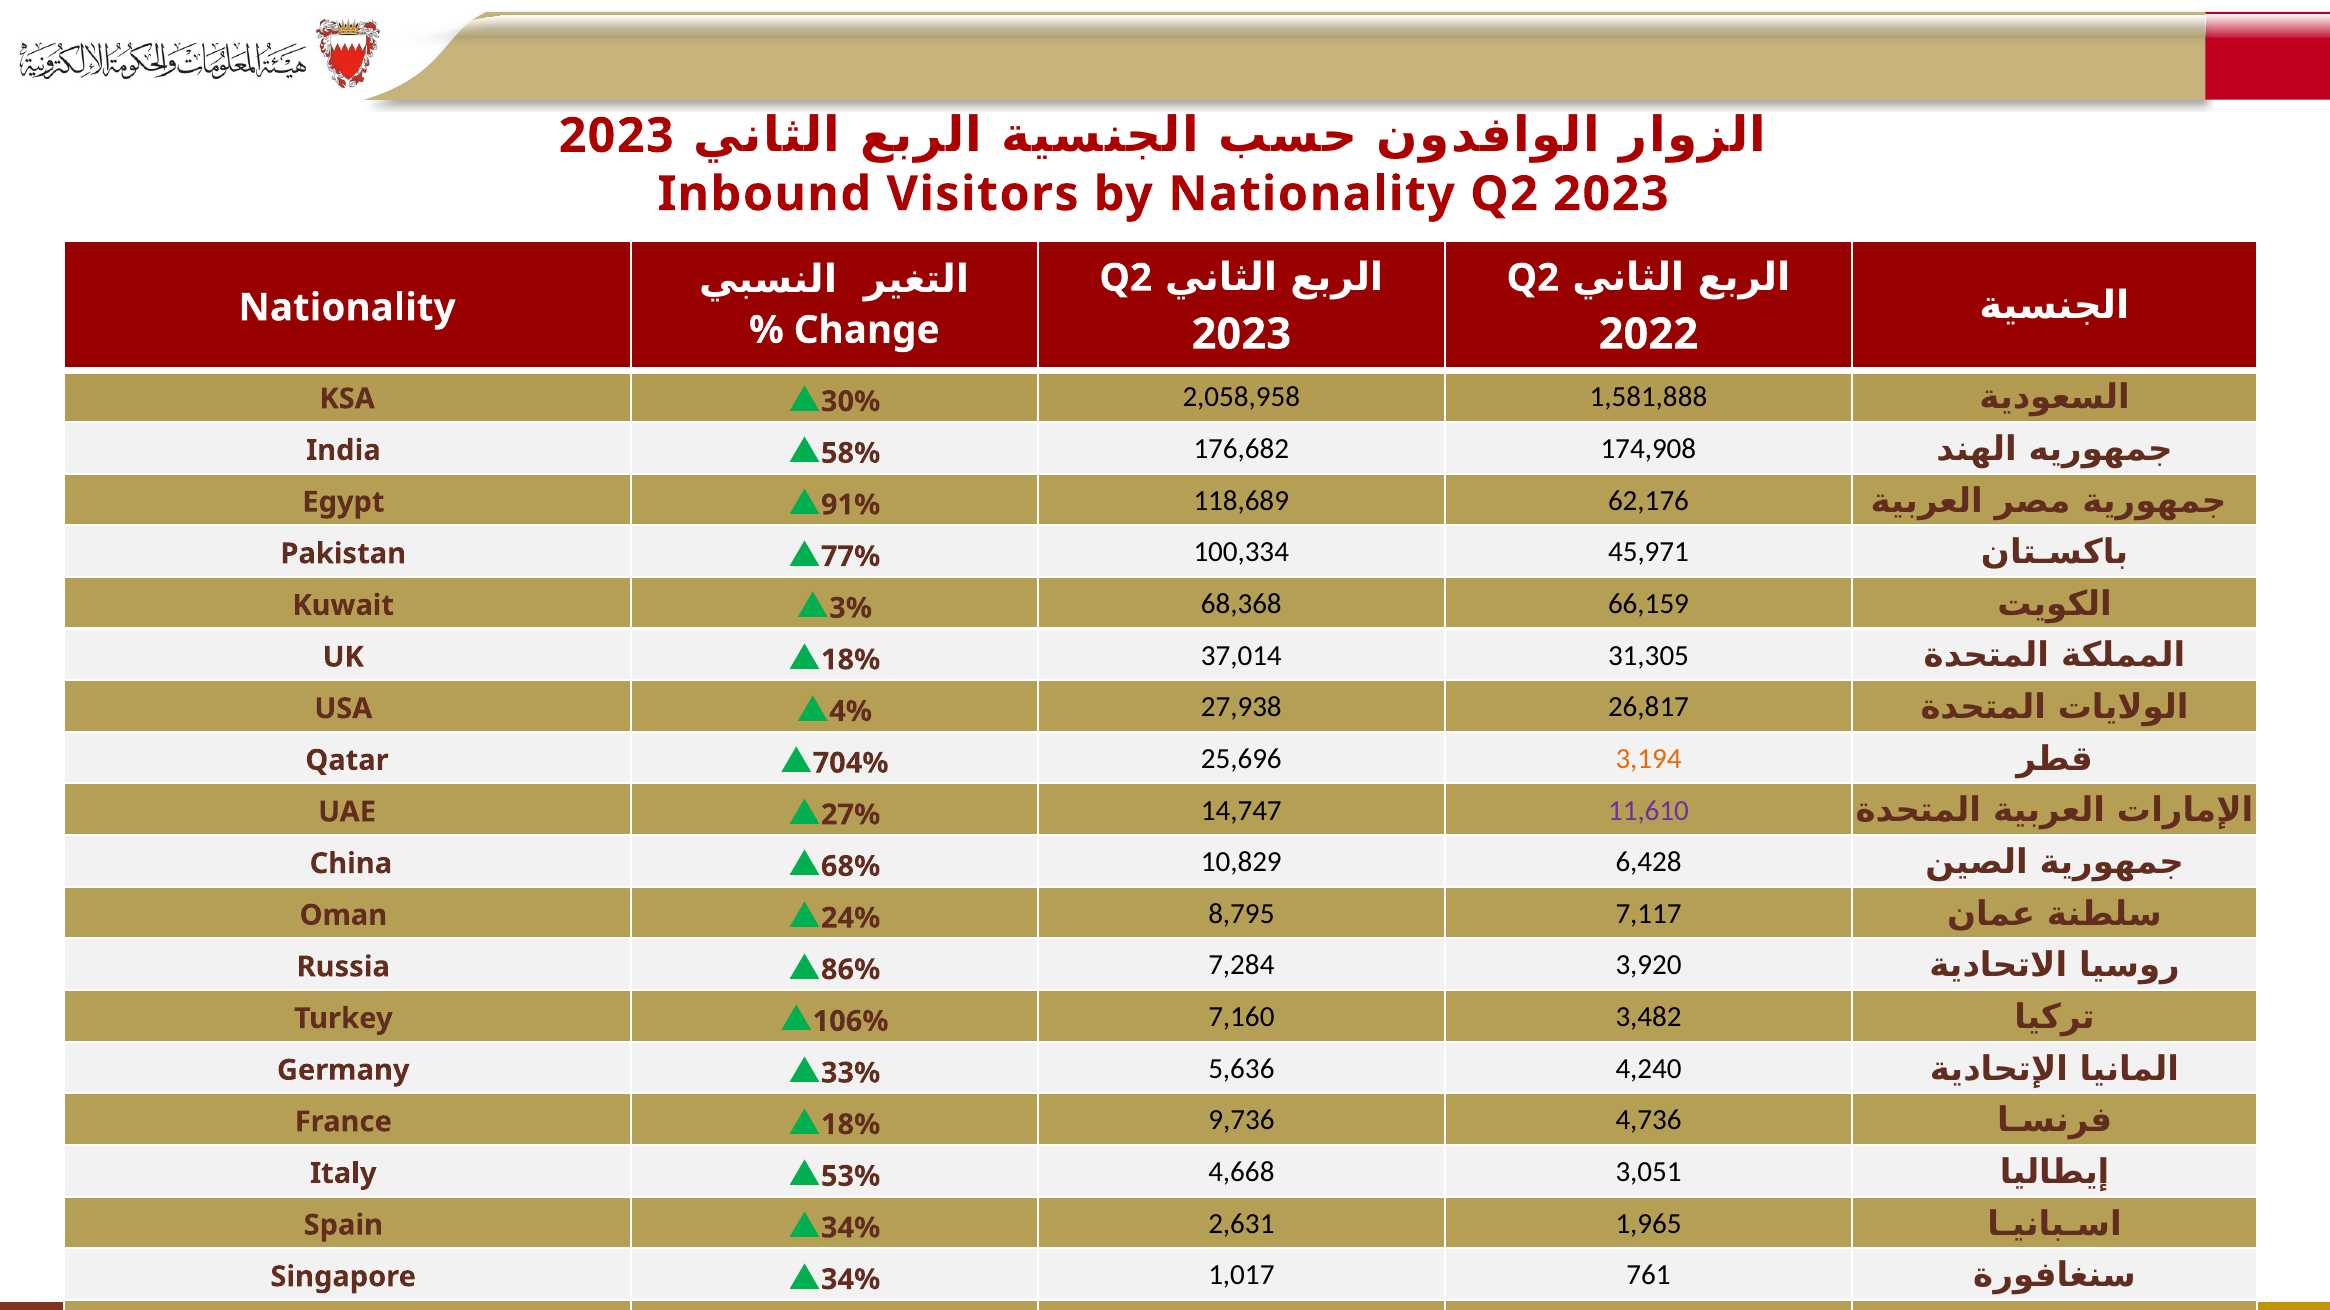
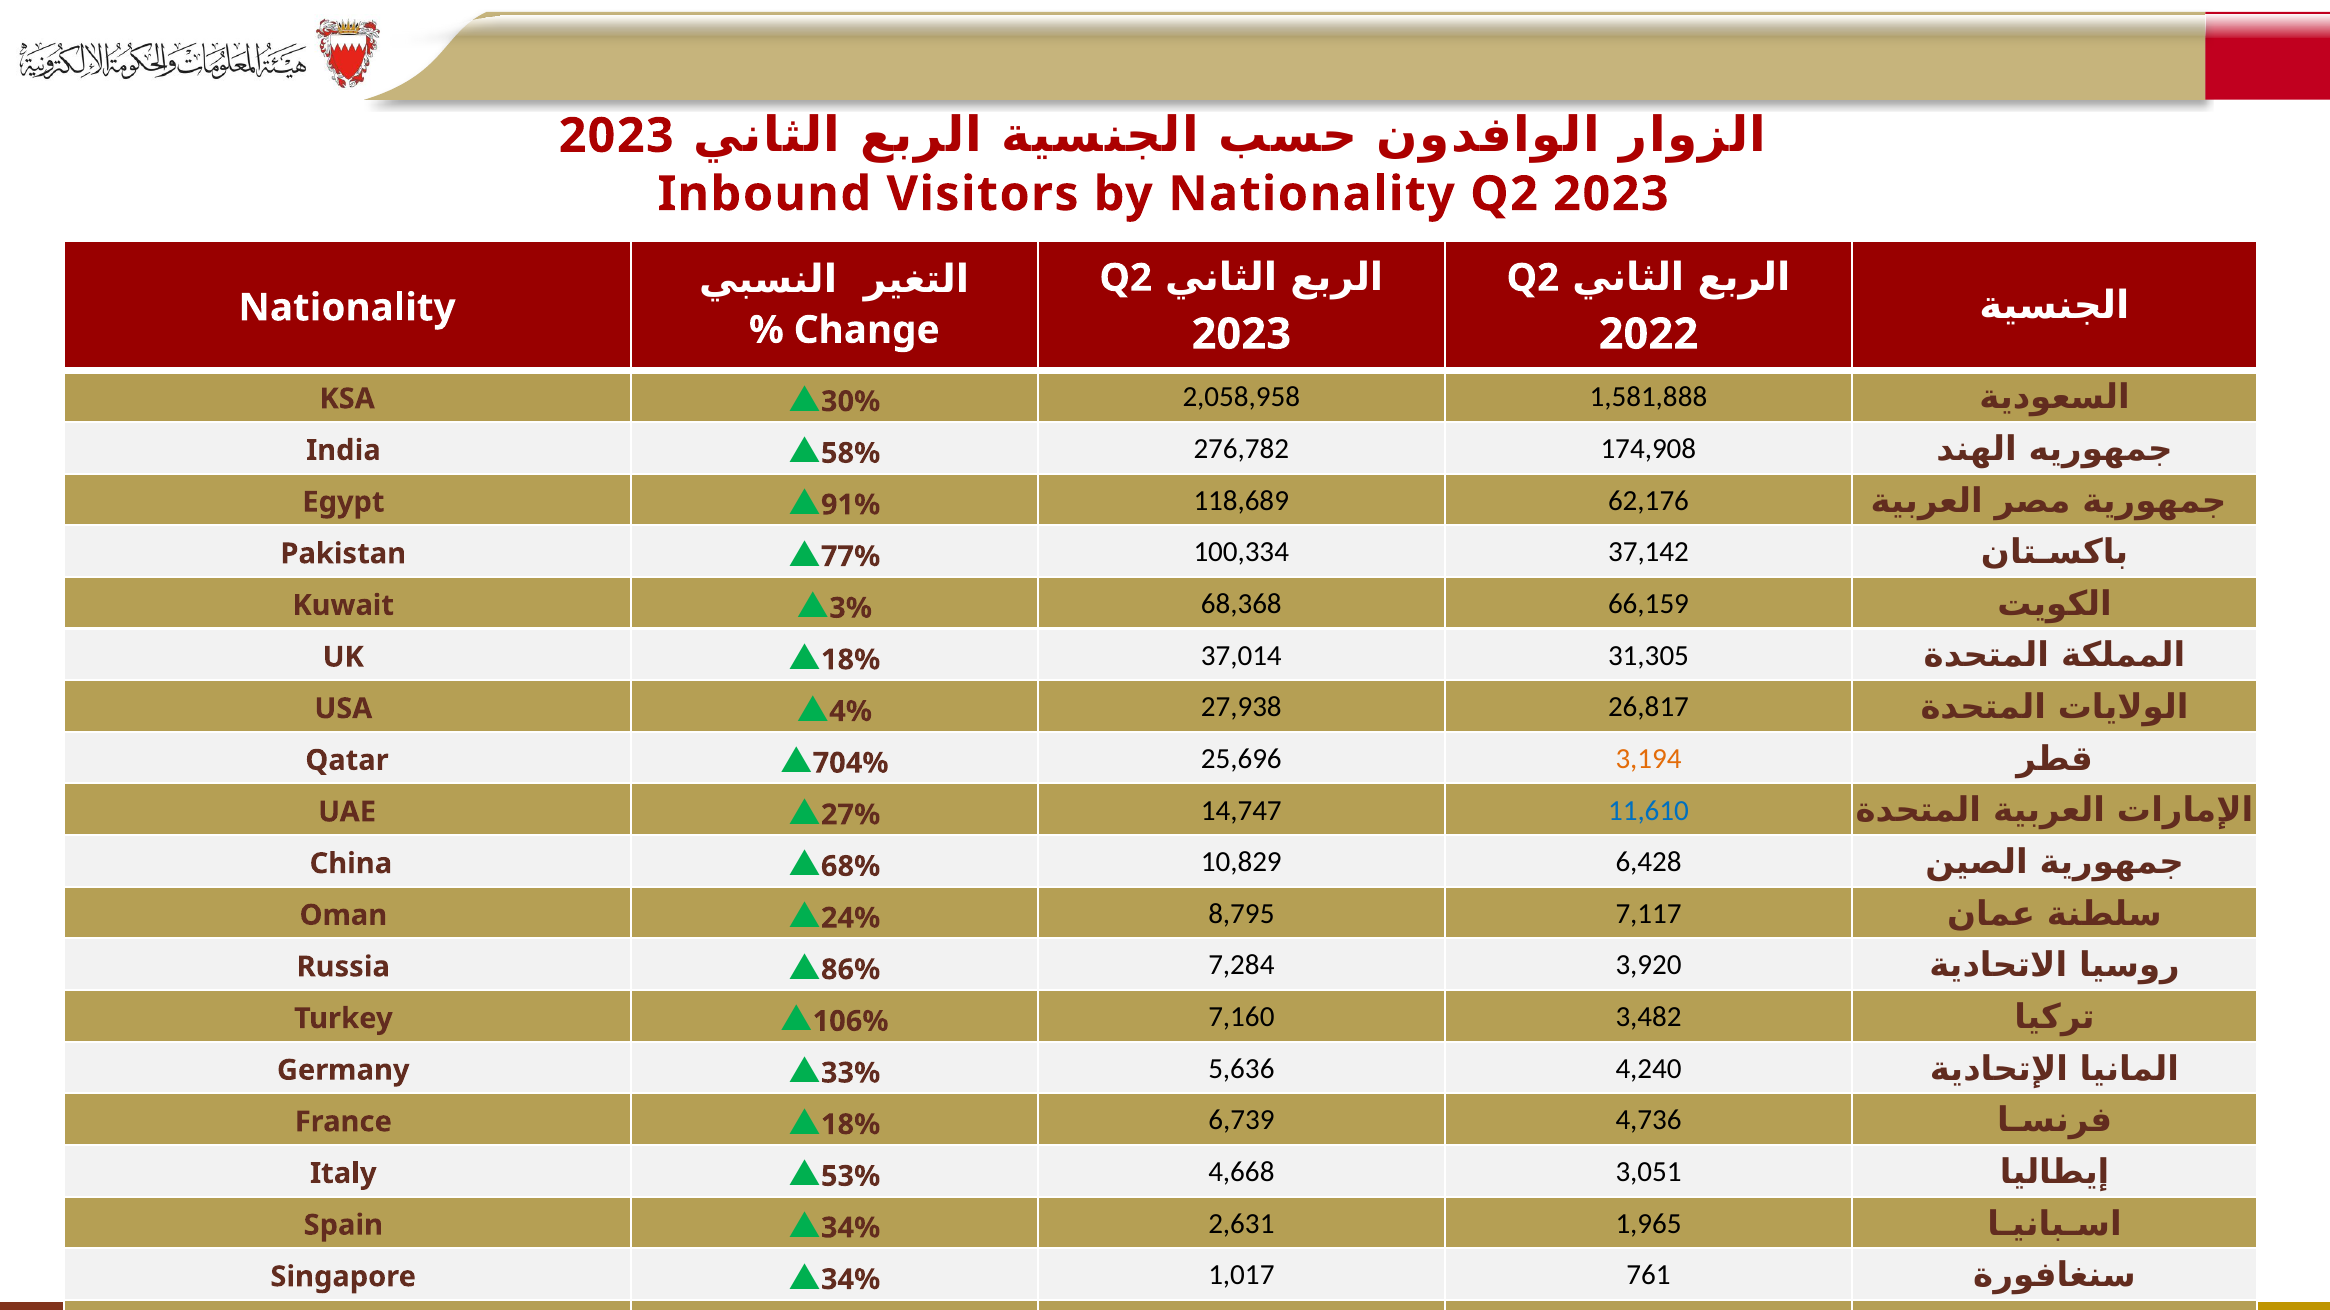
176,682: 176,682 -> 276,782
45,971: 45,971 -> 37,142
11,610 colour: purple -> blue
9,736: 9,736 -> 6,739
